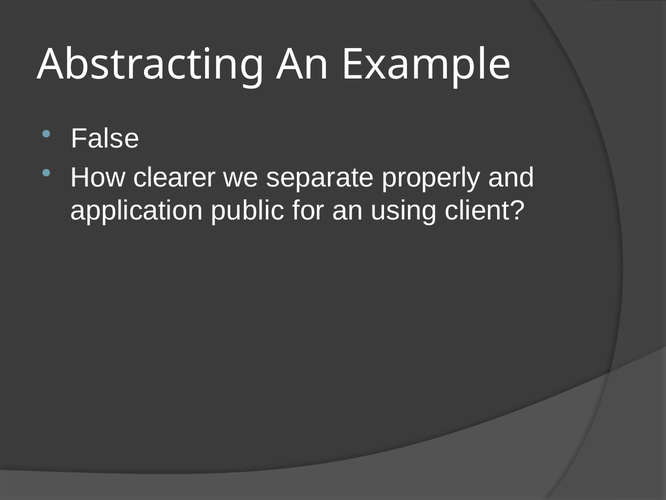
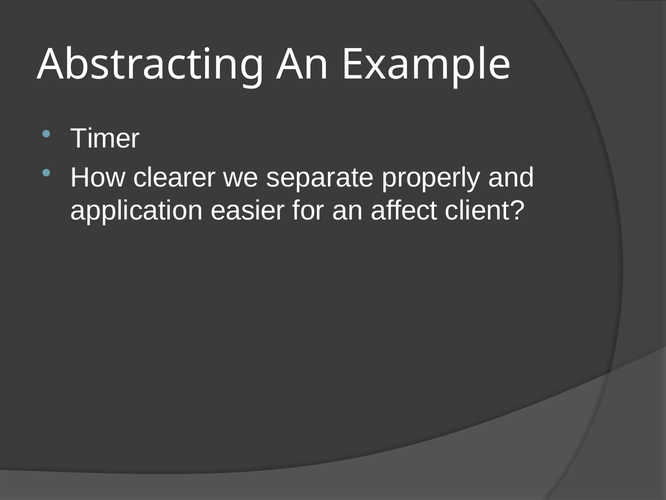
False: False -> Timer
public: public -> easier
using: using -> affect
